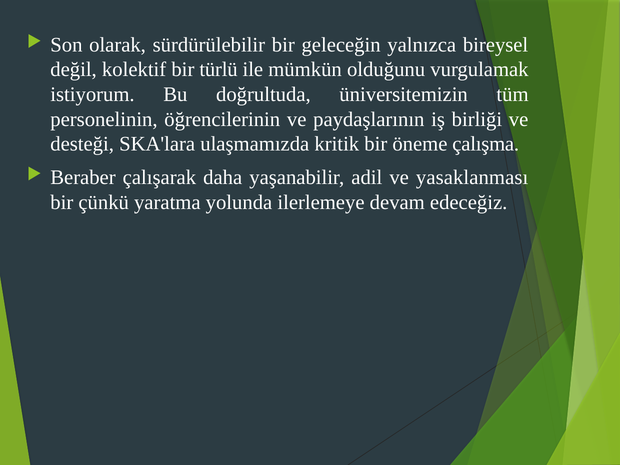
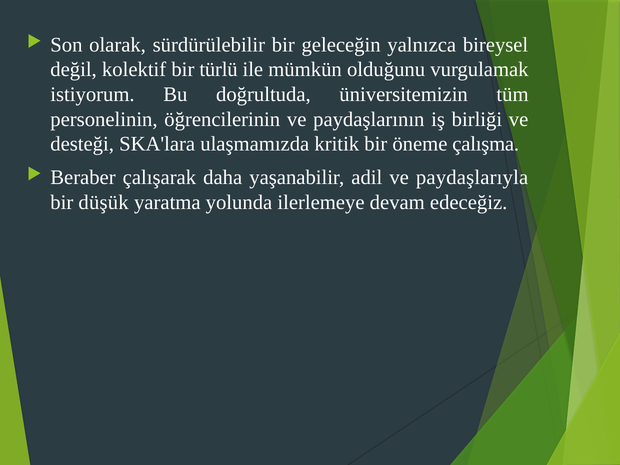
yasaklanması: yasaklanması -> paydaşlarıyla
çünkü: çünkü -> düşük
